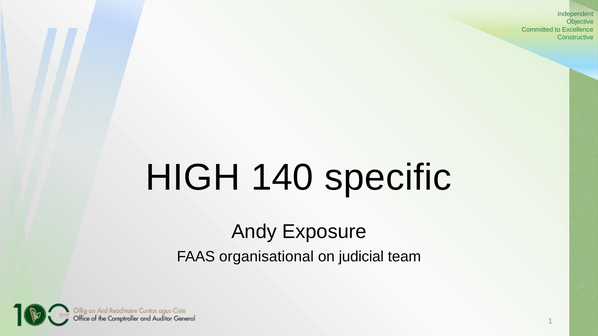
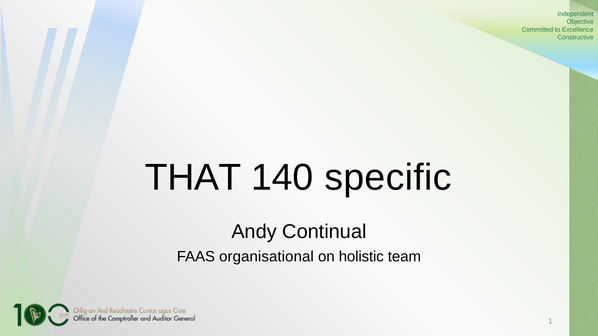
HIGH: HIGH -> THAT
Exposure: Exposure -> Continual
judicial: judicial -> holistic
